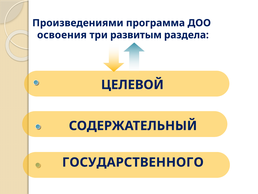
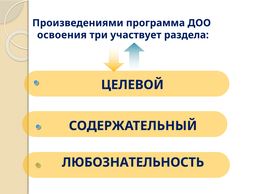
развитым: развитым -> участвует
ГОСУДАРСТВЕННОГО: ГОСУДАРСТВЕННОГО -> ЛЮБОЗНАТЕЛЬНОСТЬ
